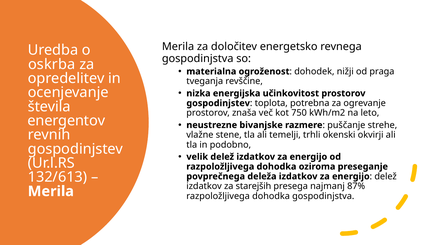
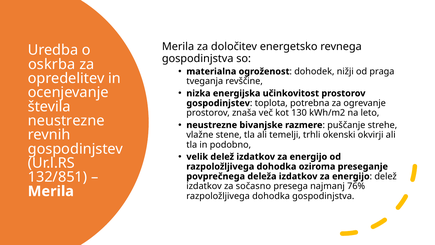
750: 750 -> 130
energentov at (66, 121): energentov -> neustrezne
132/613: 132/613 -> 132/851
starejših: starejših -> sočasno
87%: 87% -> 76%
